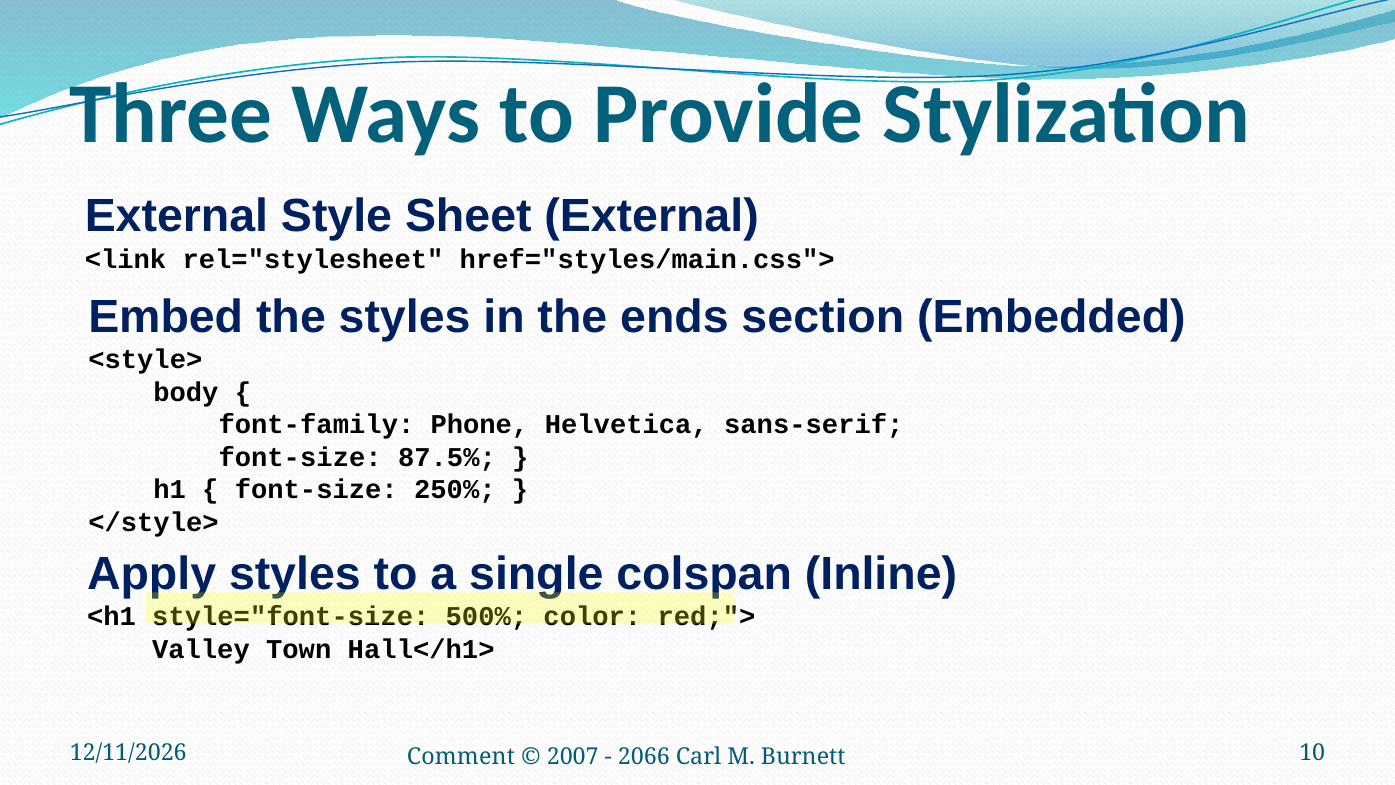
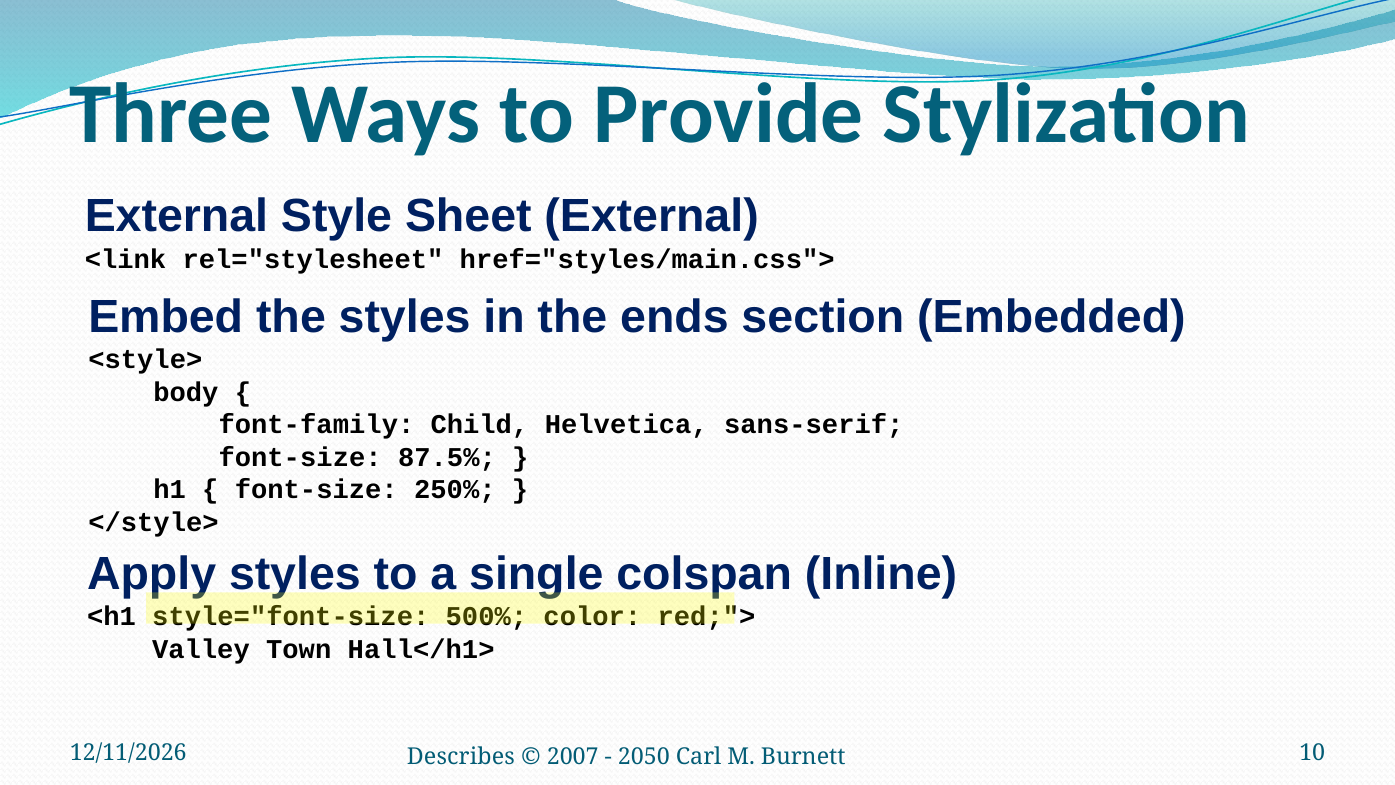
Phone: Phone -> Child
Comment: Comment -> Describes
2066: 2066 -> 2050
